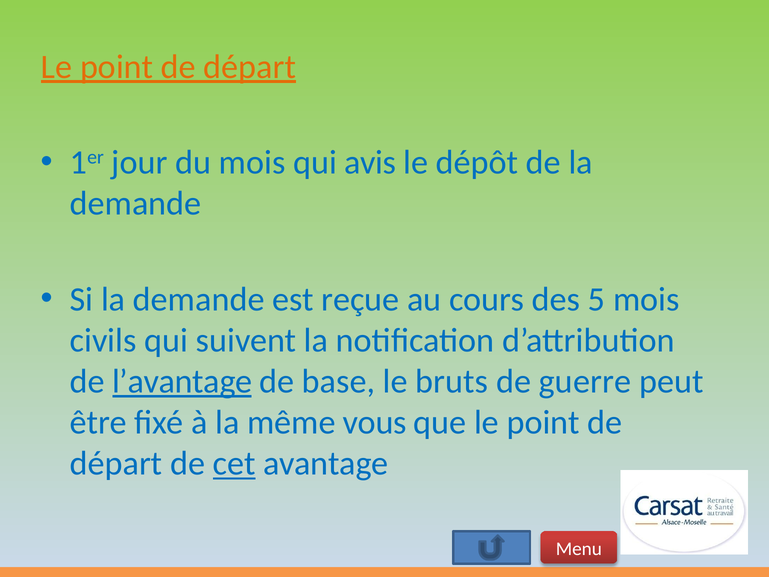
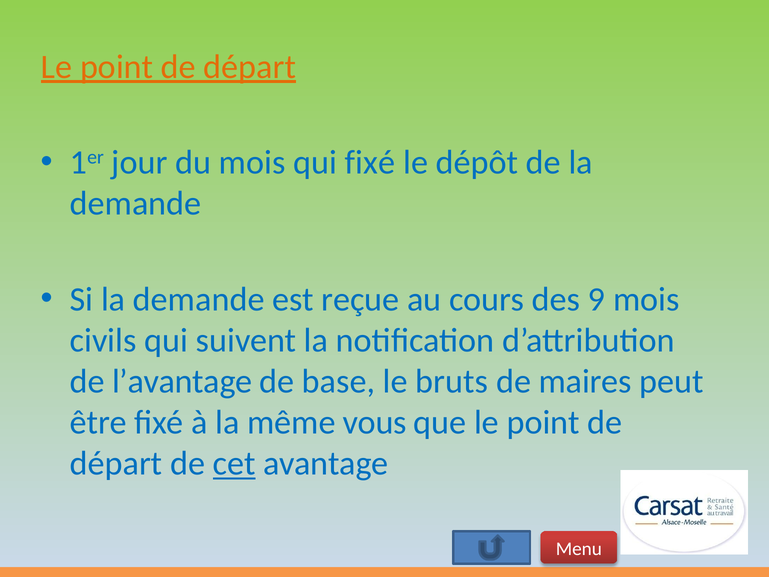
qui avis: avis -> fixé
5: 5 -> 9
l’avantage underline: present -> none
guerre: guerre -> maires
